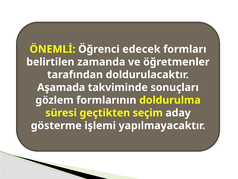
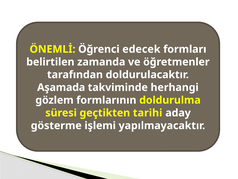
sonuçları: sonuçları -> herhangi
seçim: seçim -> tarihi
